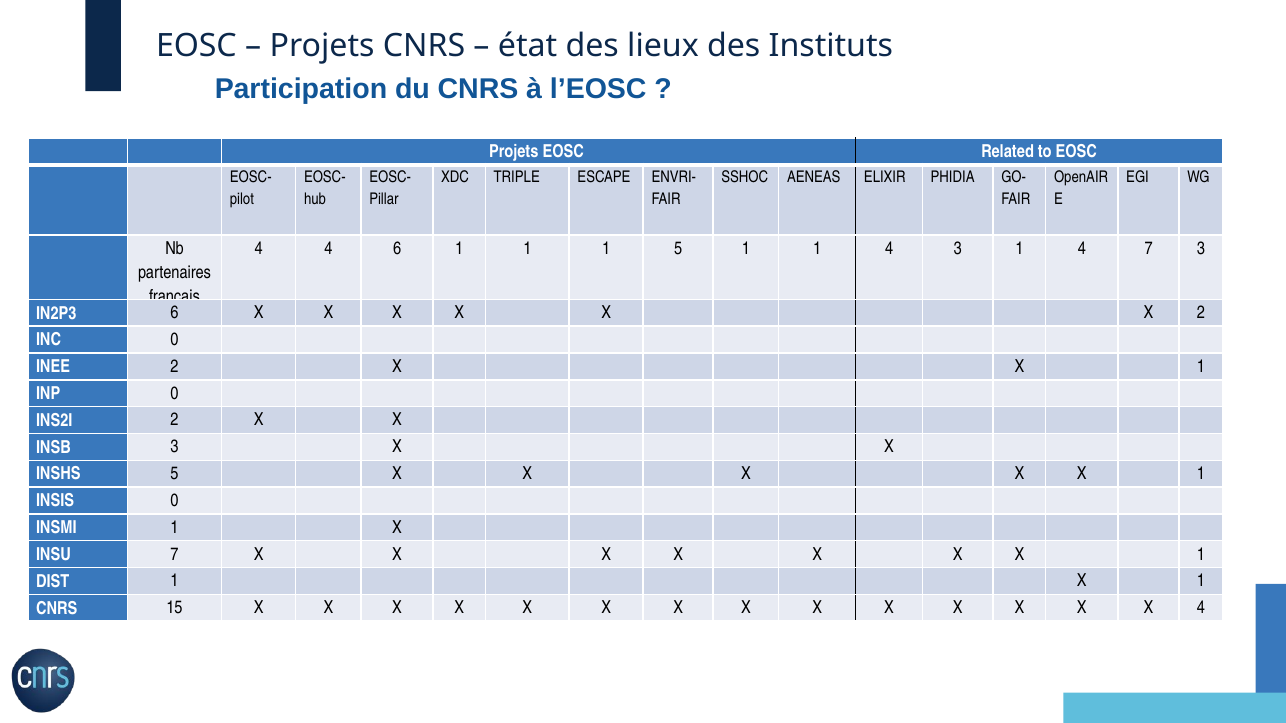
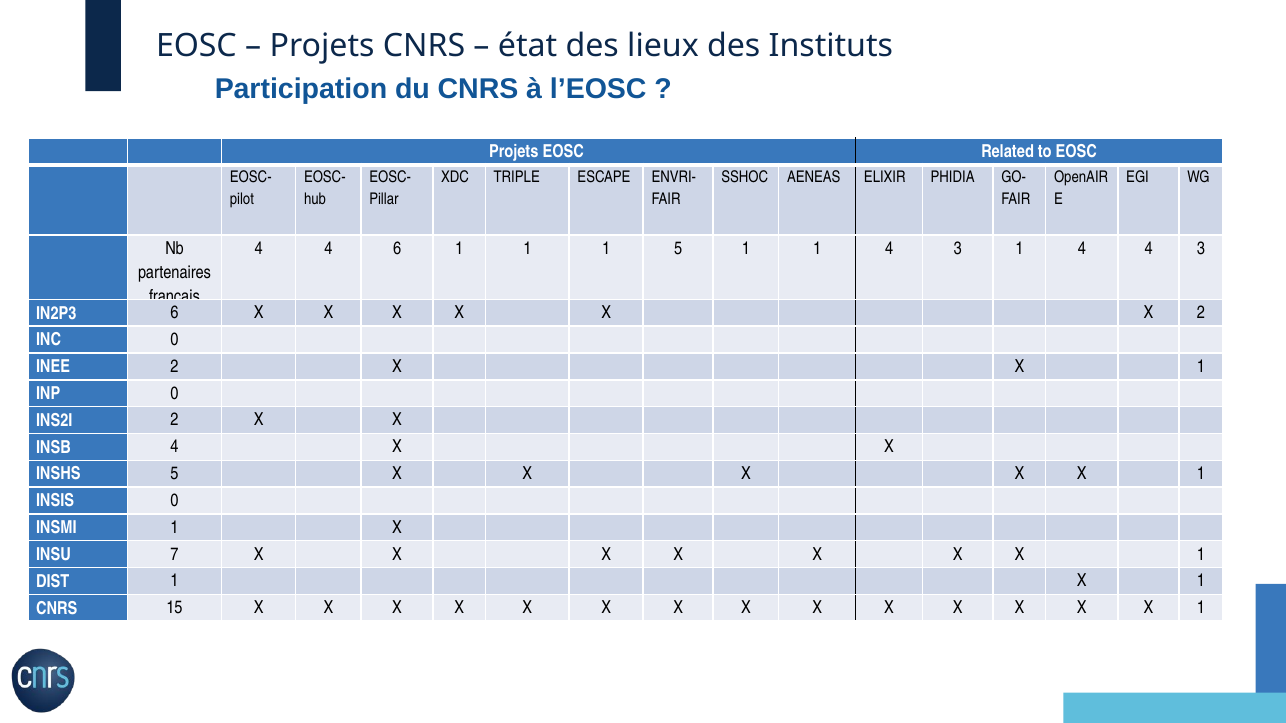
1 4 7: 7 -> 4
INSB 3: 3 -> 4
4 at (1201, 608): 4 -> 1
